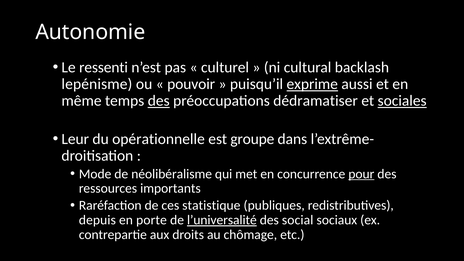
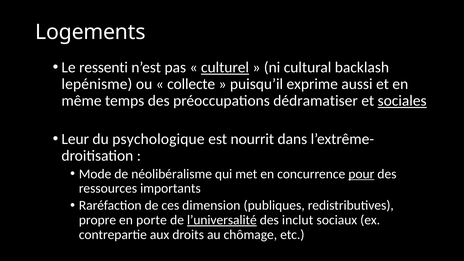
Autonomie: Autonomie -> Logements
culturel underline: none -> present
pouvoir: pouvoir -> collecte
exprime underline: present -> none
des at (159, 101) underline: present -> none
opérationnelle: opérationnelle -> psychologique
groupe: groupe -> nourrit
statistique: statistique -> dimension
depuis: depuis -> propre
social: social -> inclut
